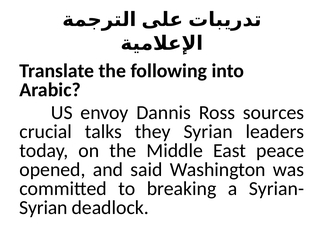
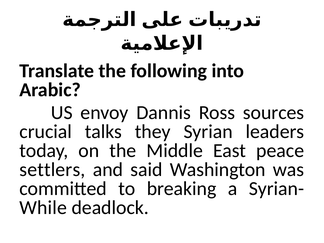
opened: opened -> settlers
Syrian at (43, 208): Syrian -> While
